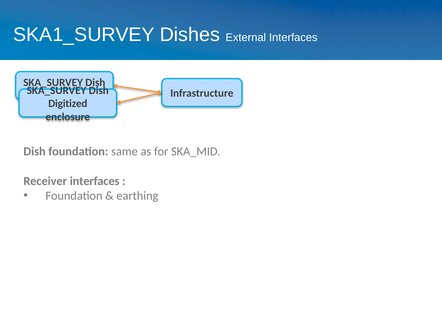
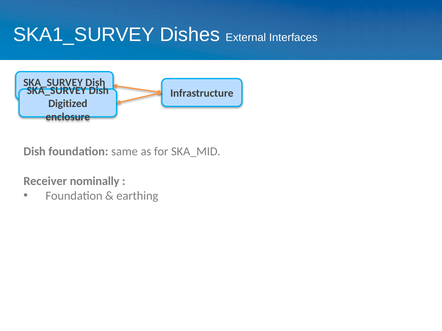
Receiver interfaces: interfaces -> nominally
